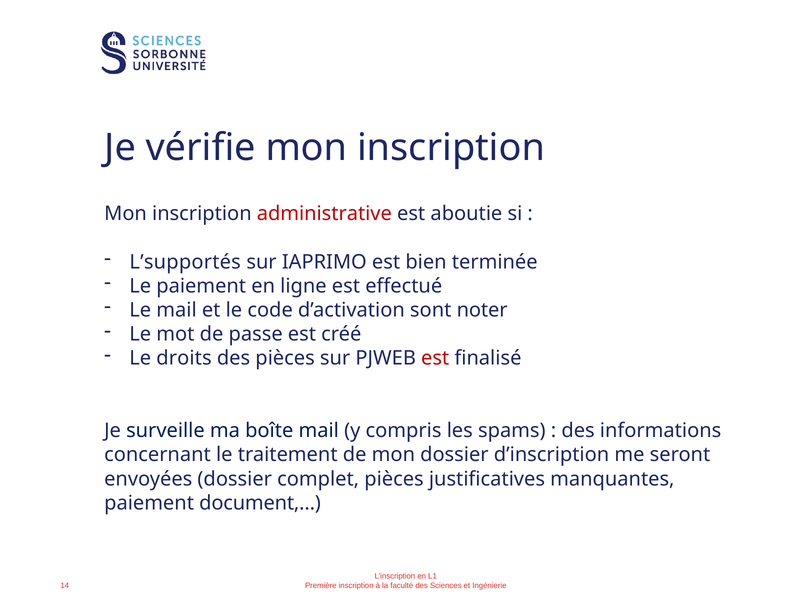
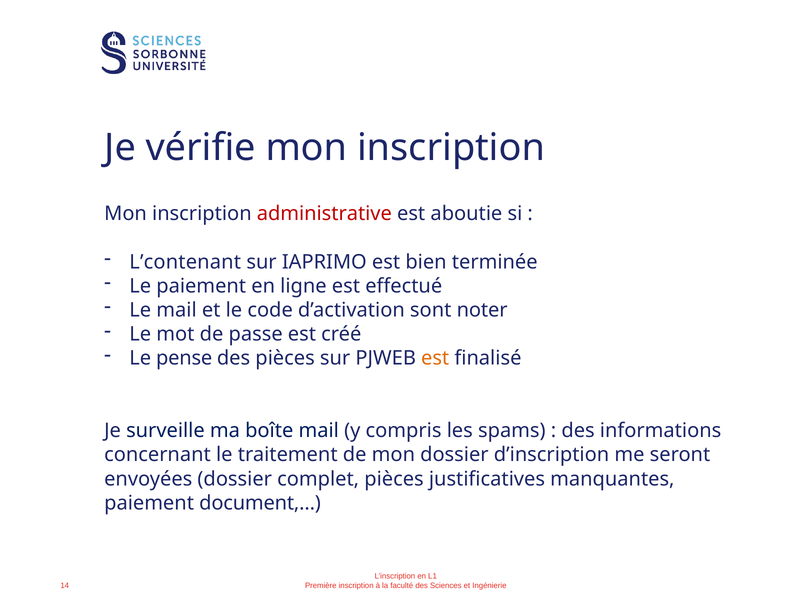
L’supportés: L’supportés -> L’contenant
droits: droits -> pense
est at (435, 358) colour: red -> orange
